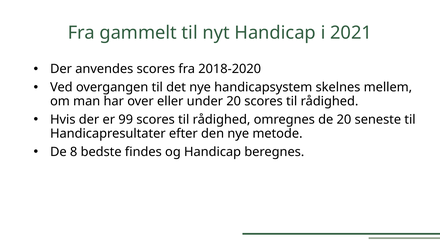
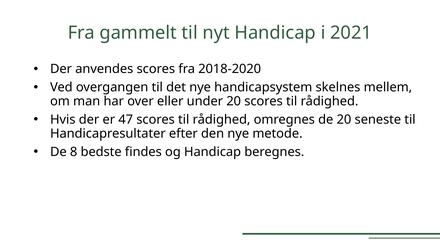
99: 99 -> 47
